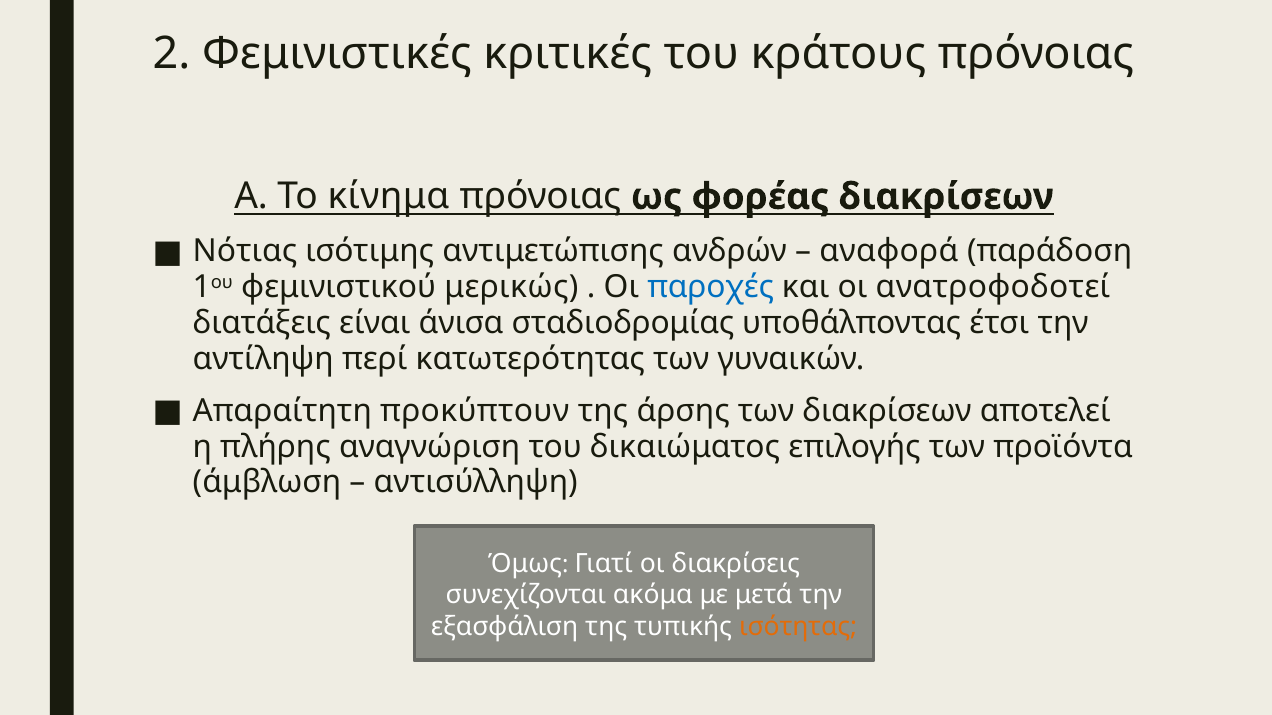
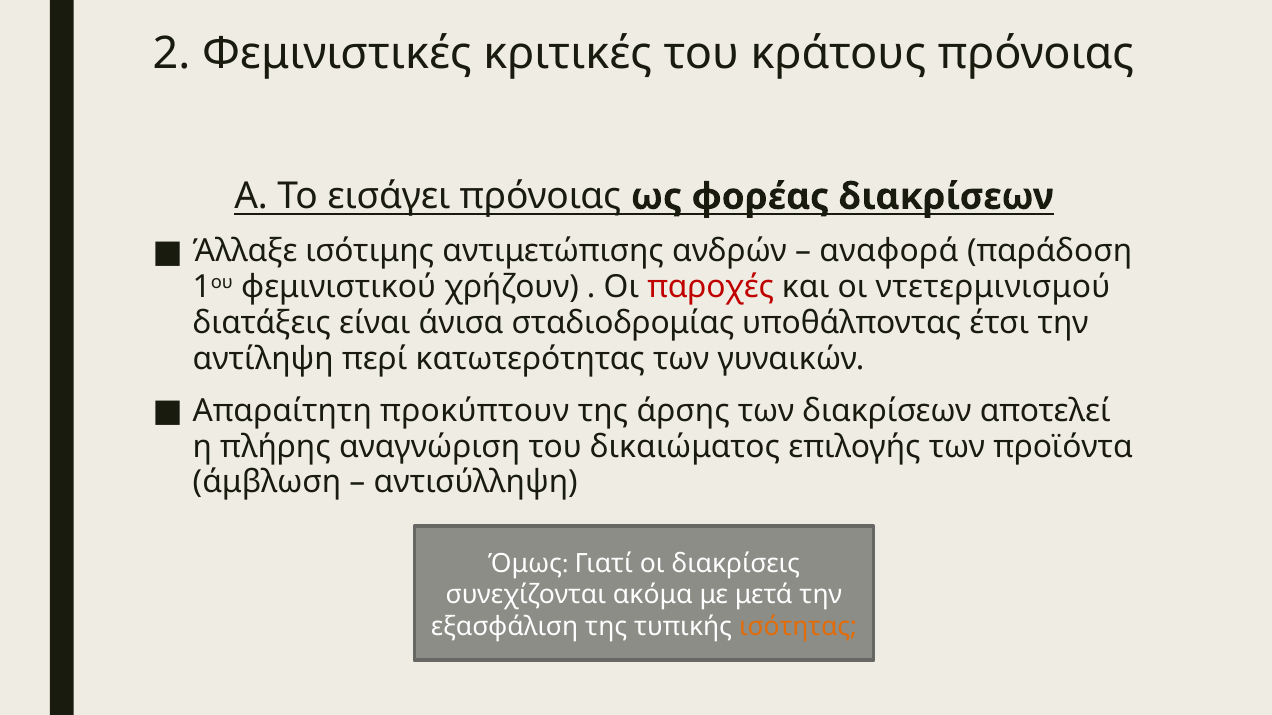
κίνημα: κίνημα -> εισάγει
Νότιας: Νότιας -> Άλλαξε
μερικώς: μερικώς -> χρήζουν
παροχές colour: blue -> red
ανατροφοδοτεί: ανατροφοδοτεί -> ντετερμινισμού
